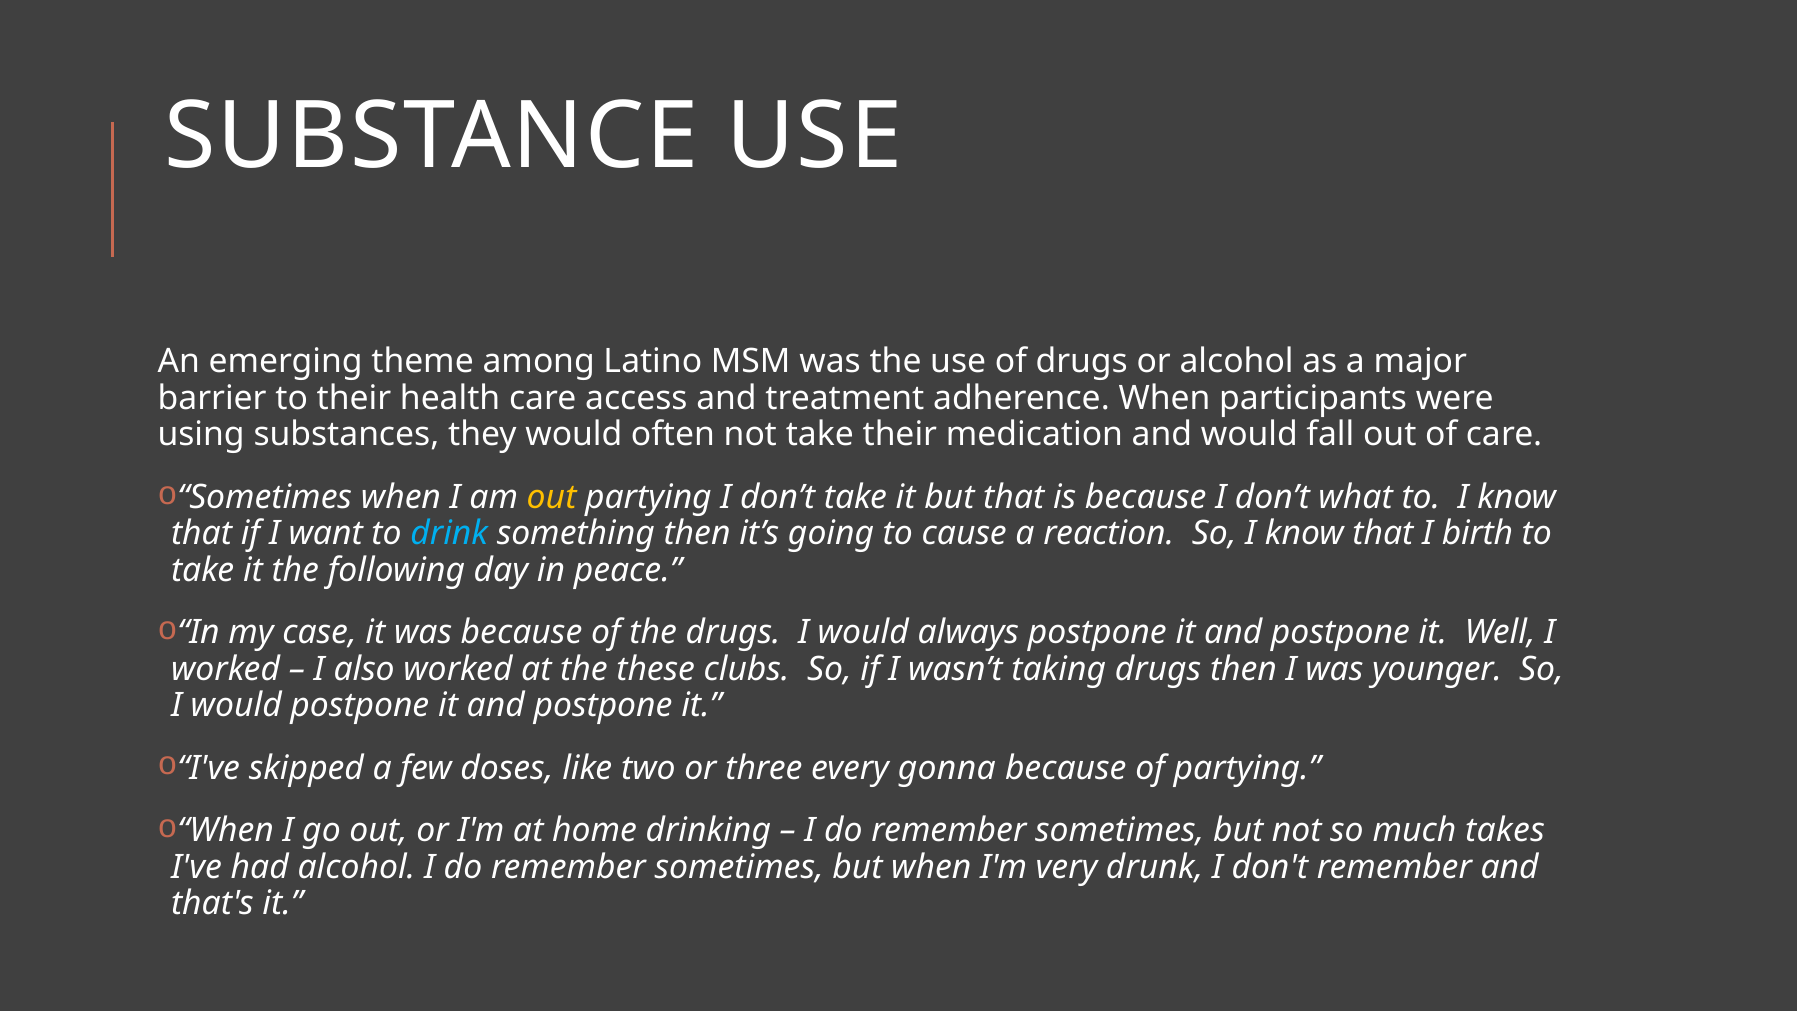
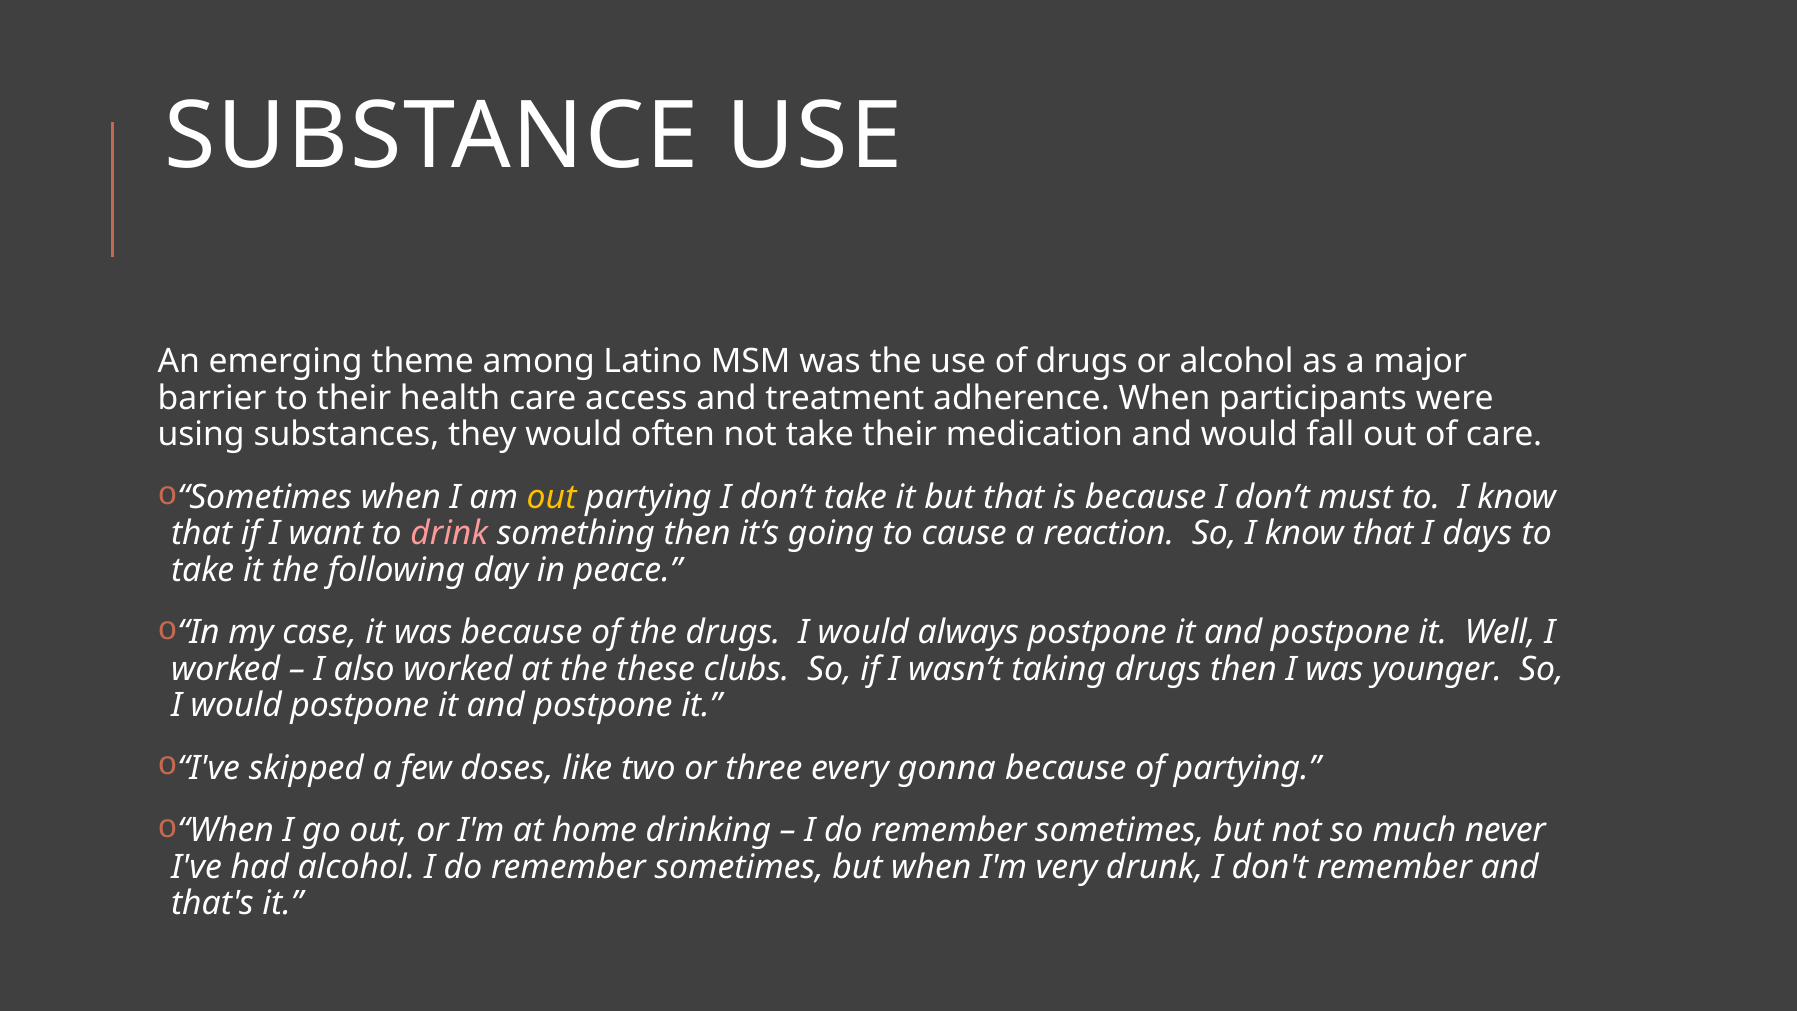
what: what -> must
drink colour: light blue -> pink
birth: birth -> days
takes: takes -> never
